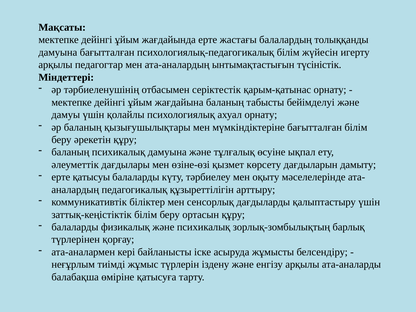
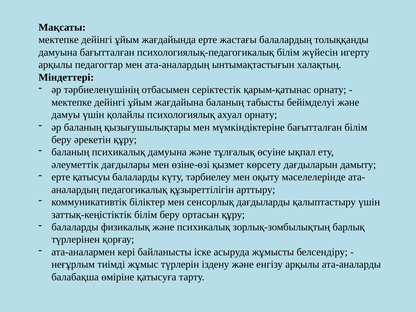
түсіністік: түсіністік -> халақтың
